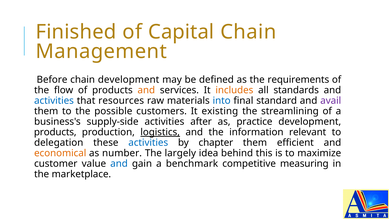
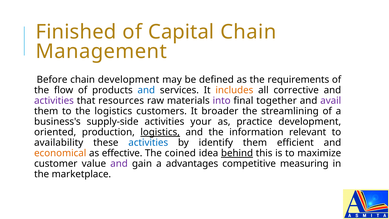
and at (146, 90) colour: orange -> blue
standards: standards -> corrective
activities at (54, 101) colour: blue -> purple
into colour: blue -> purple
standard: standard -> together
the possible: possible -> logistics
existing: existing -> broader
after: after -> your
products at (55, 132): products -> oriented
delegation: delegation -> availability
chapter: chapter -> identify
number: number -> effective
largely: largely -> coined
behind underline: none -> present
and at (119, 164) colour: blue -> purple
benchmark: benchmark -> advantages
